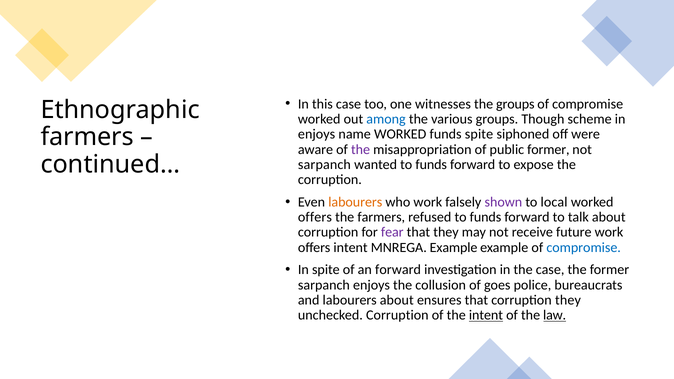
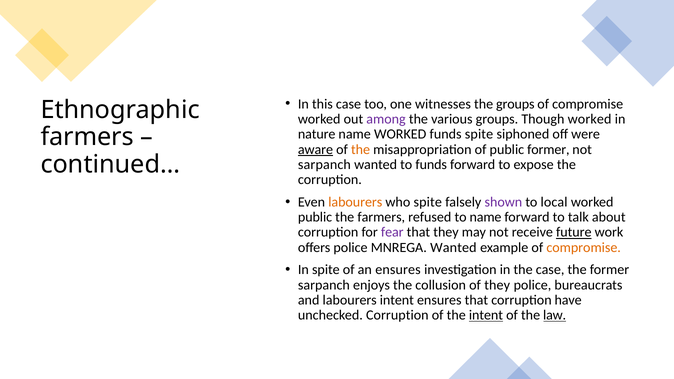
among colour: blue -> purple
Though scheme: scheme -> worked
enjoys at (317, 134): enjoys -> nature
aware underline: none -> present
the at (361, 149) colour: purple -> orange
who work: work -> spite
offers at (315, 217): offers -> public
refused to funds: funds -> name
future underline: none -> present
offers intent: intent -> police
MNREGA Example: Example -> Wanted
compromise at (584, 248) colour: blue -> orange
an forward: forward -> ensures
of goes: goes -> they
labourers about: about -> intent
corruption they: they -> have
